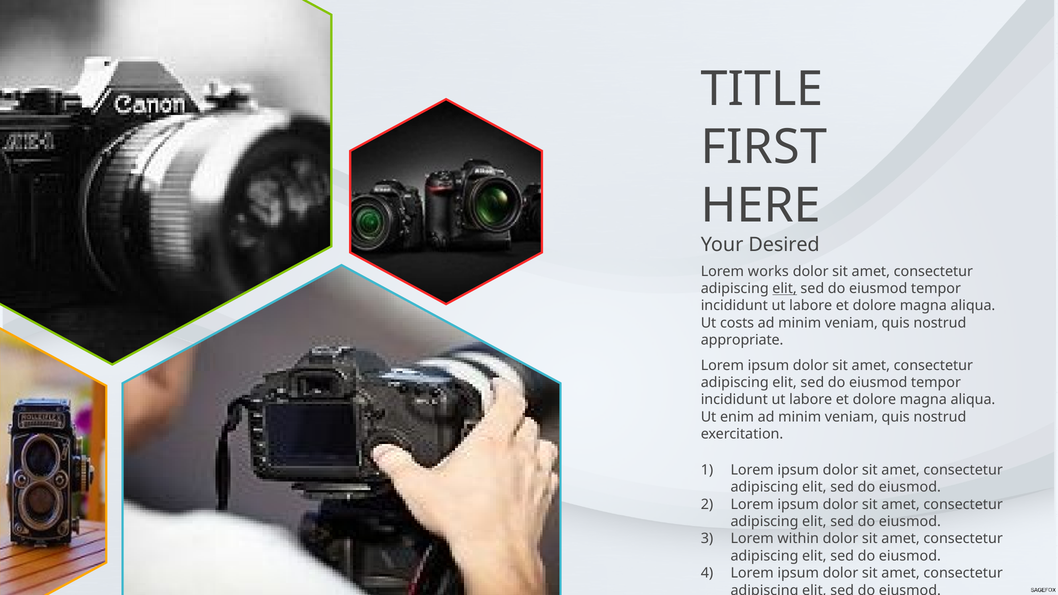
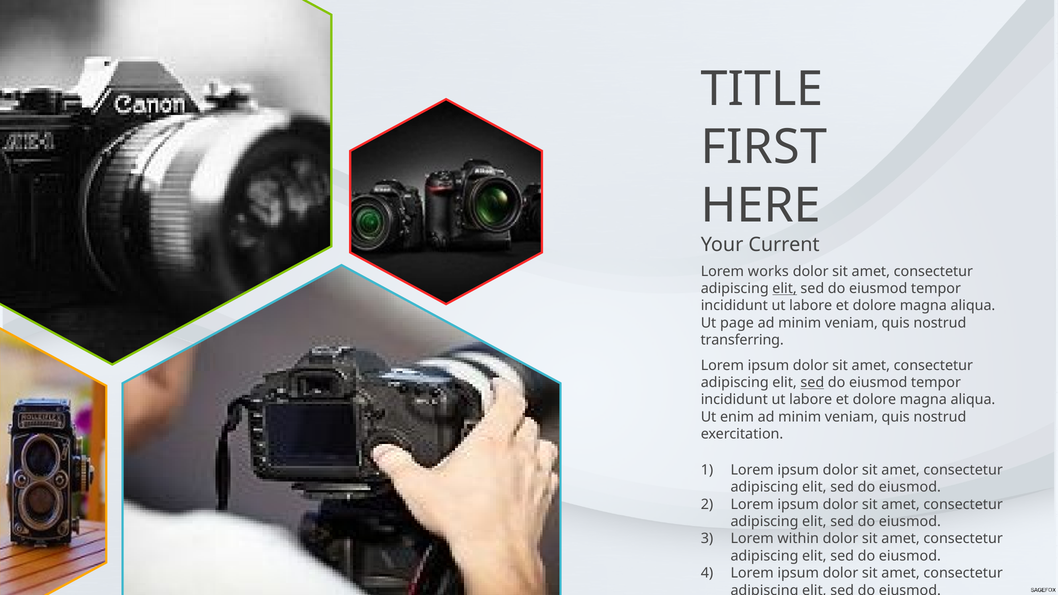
Desired: Desired -> Current
costs: costs -> page
appropriate: appropriate -> transferring
sed at (812, 383) underline: none -> present
